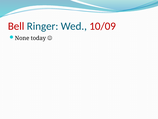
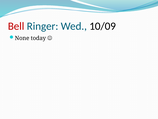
10/09 colour: red -> black
